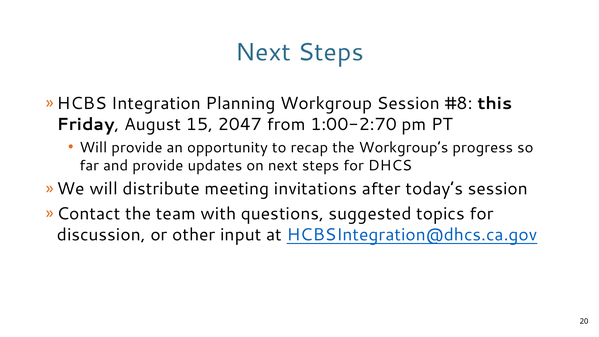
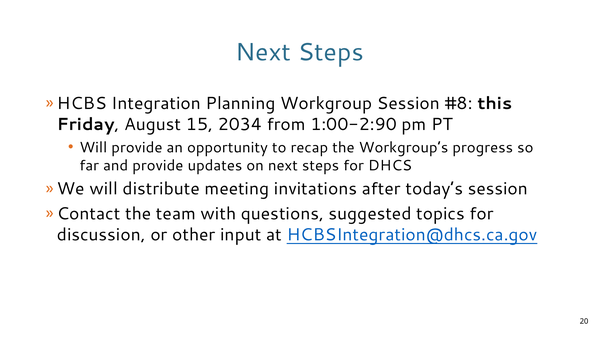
2047: 2047 -> 2034
1:00-2:70: 1:00-2:70 -> 1:00-2:90
